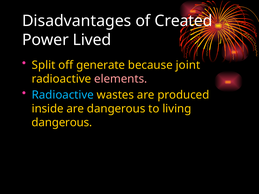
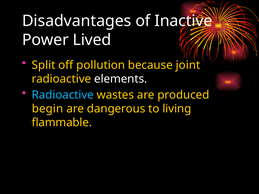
Created: Created -> Inactive
generate: generate -> pollution
elements colour: pink -> white
inside: inside -> begin
dangerous at (62, 123): dangerous -> flammable
